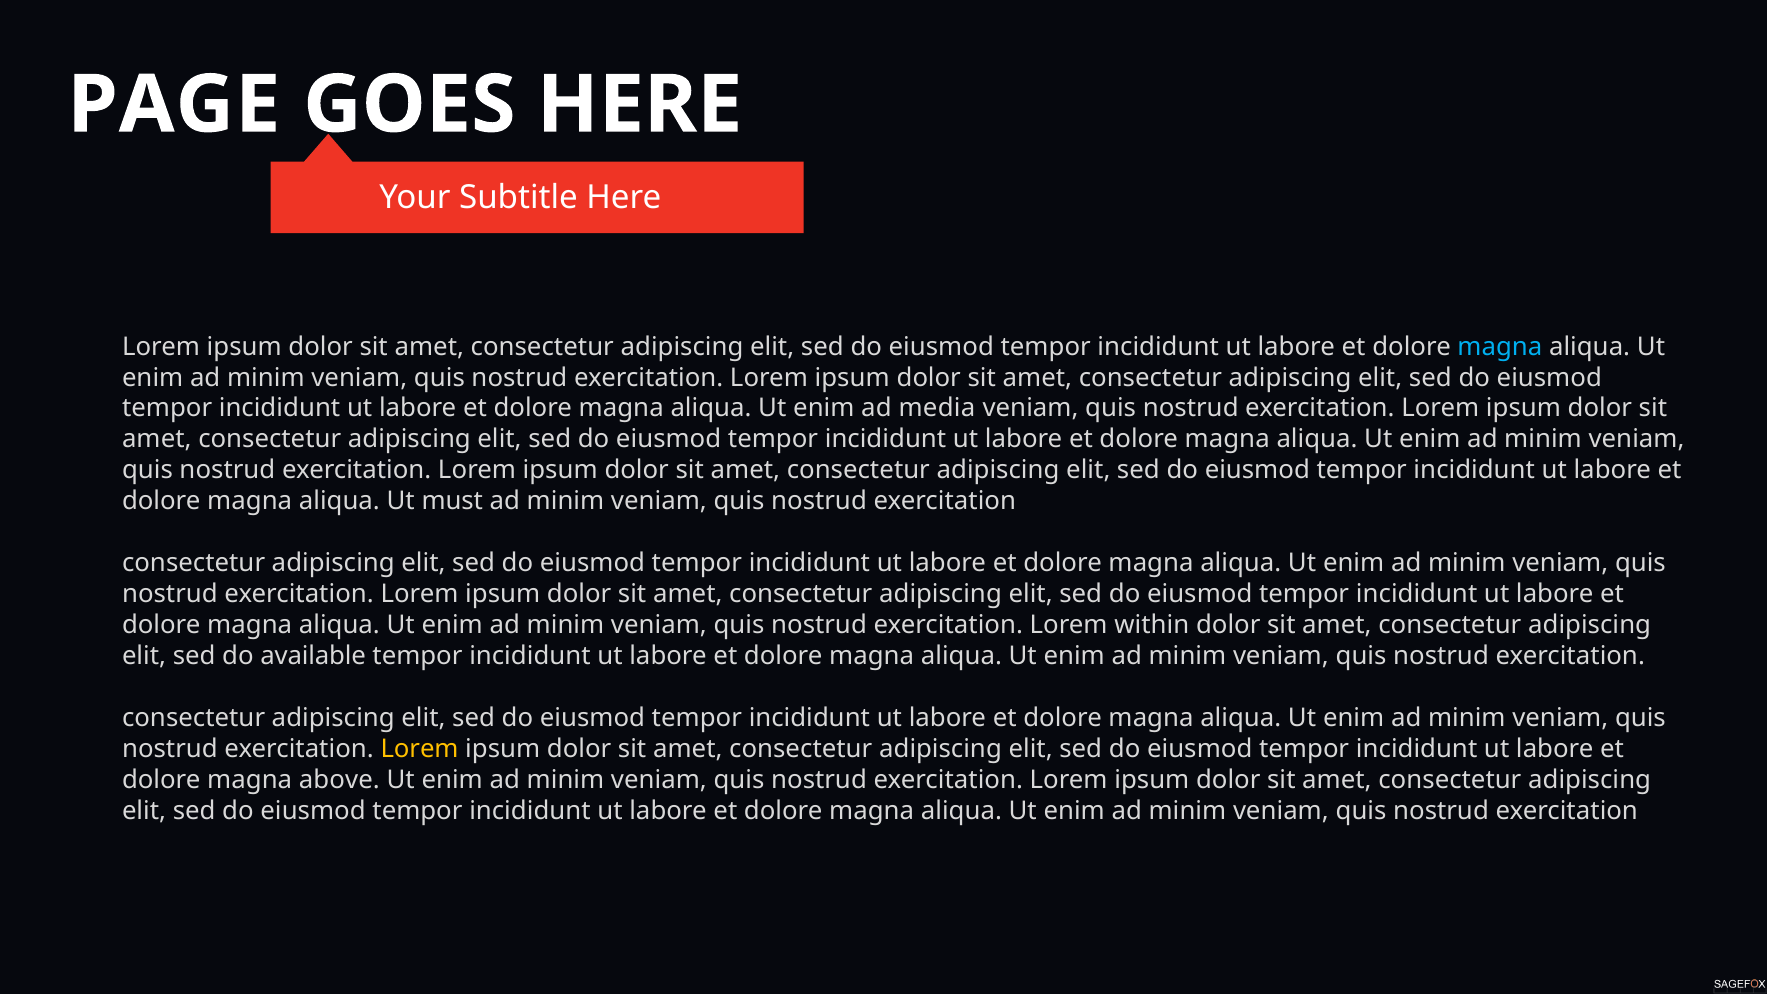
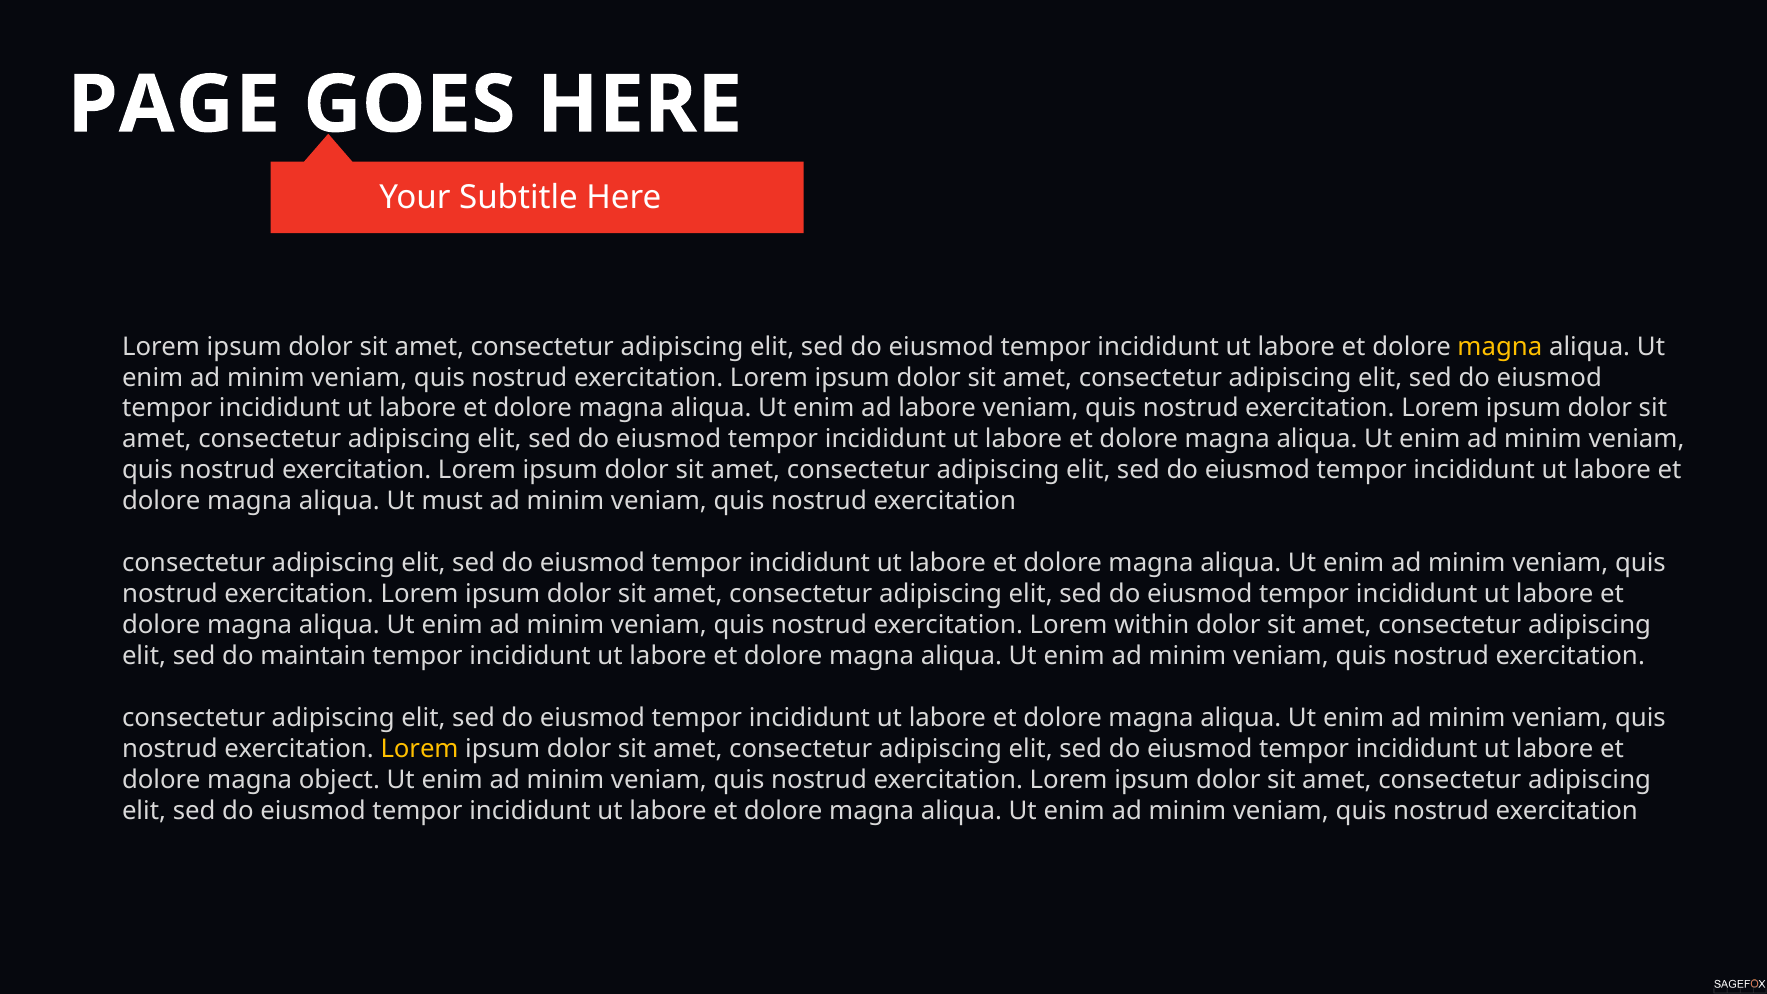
magna at (1500, 347) colour: light blue -> yellow
ad media: media -> labore
available: available -> maintain
above: above -> object
